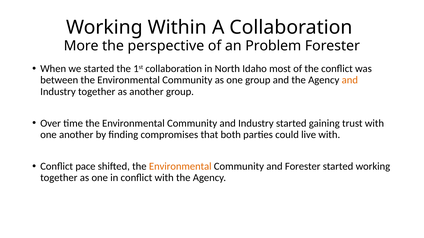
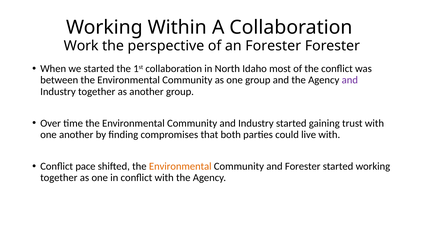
More: More -> Work
an Problem: Problem -> Forester
and at (350, 80) colour: orange -> purple
